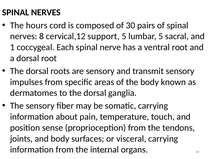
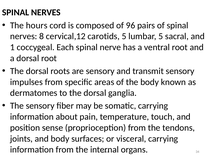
30: 30 -> 96
support: support -> carotids
